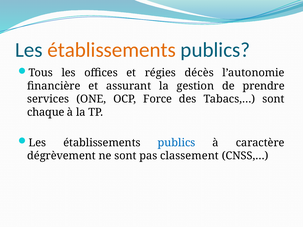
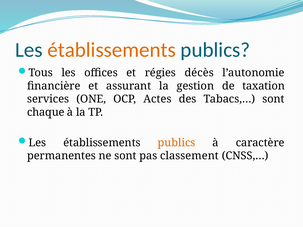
prendre: prendre -> taxation
Force: Force -> Actes
publics at (177, 143) colour: blue -> orange
dégrèvement: dégrèvement -> permanentes
